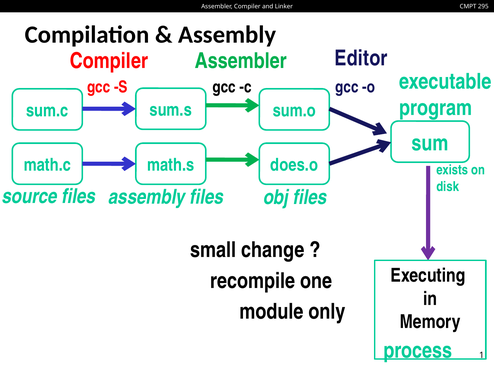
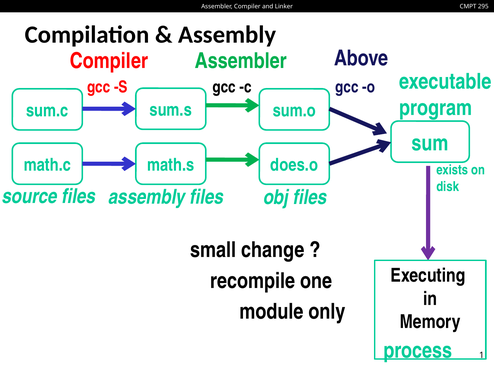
Editor: Editor -> Above
